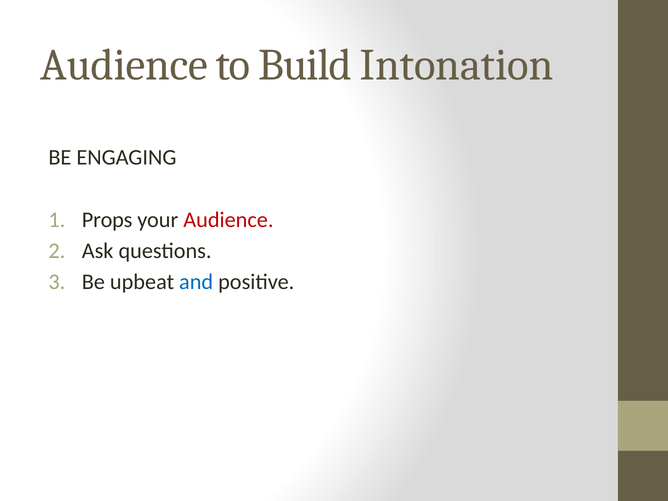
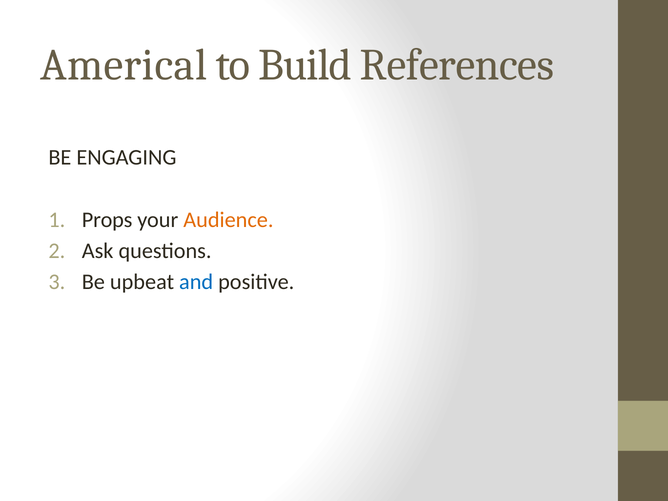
Audience at (124, 65): Audience -> Americal
Intonation: Intonation -> References
Audience at (228, 220) colour: red -> orange
